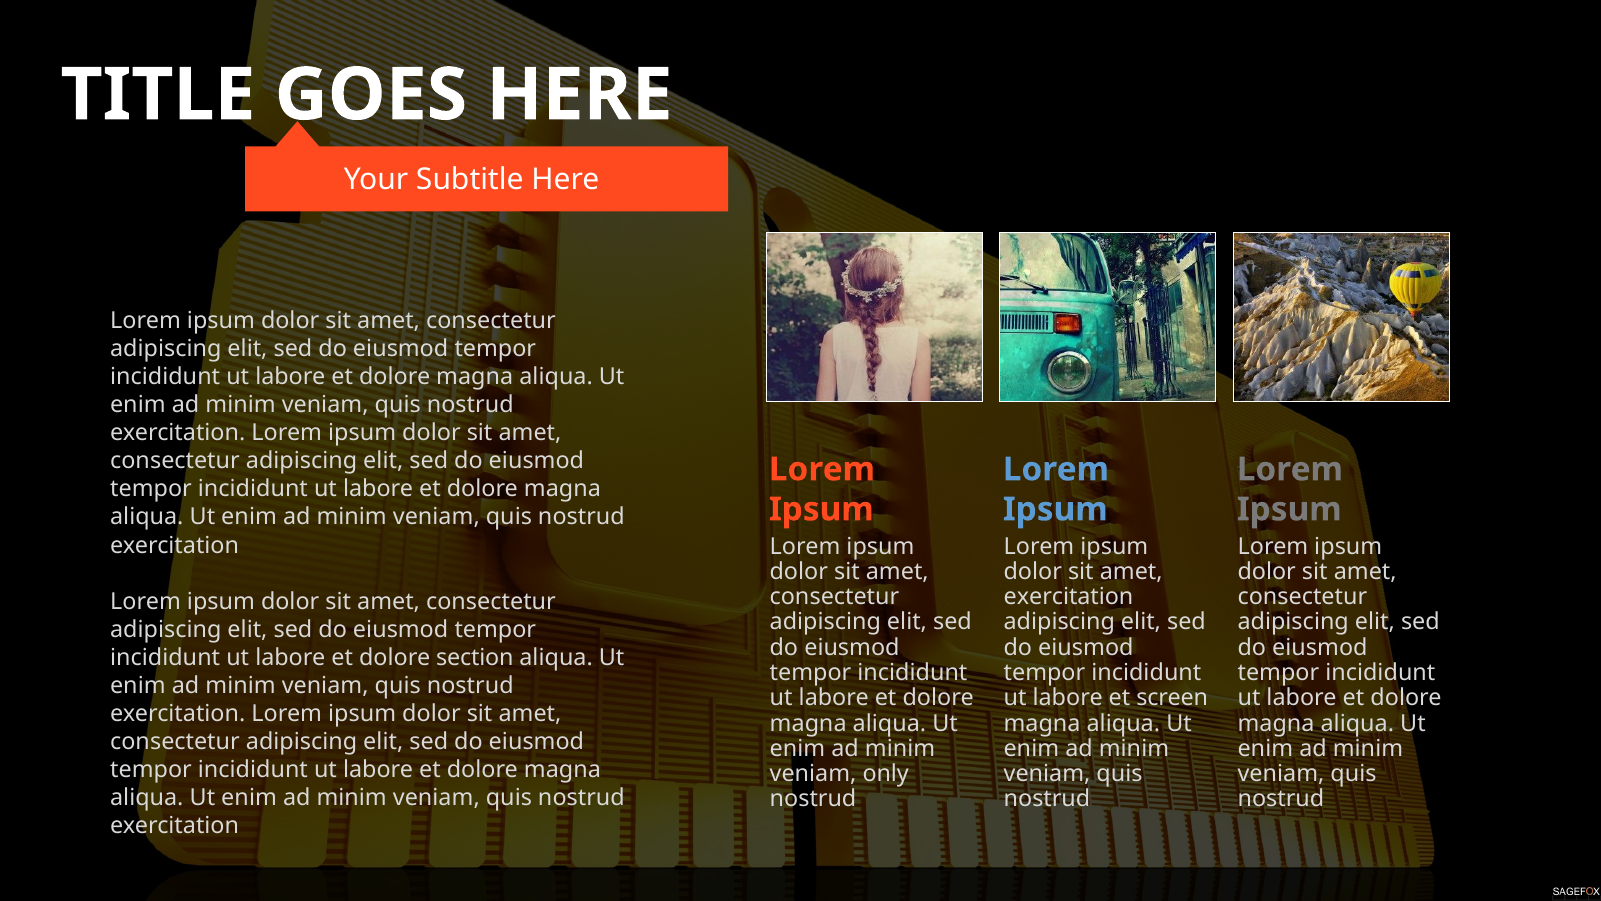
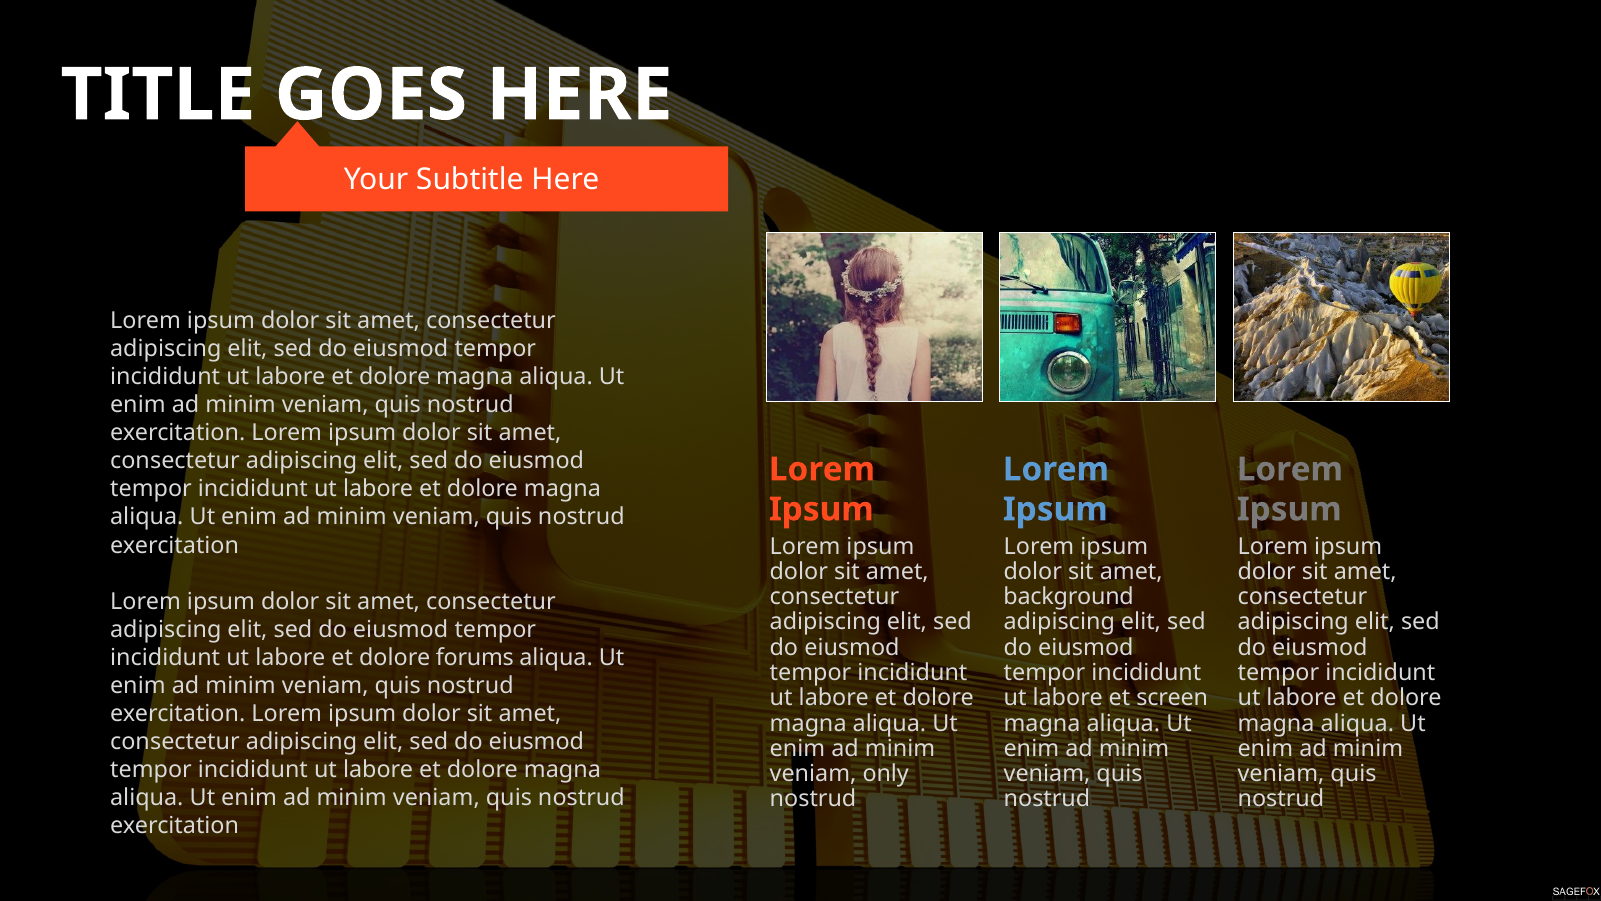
exercitation at (1069, 597): exercitation -> background
section: section -> forums
